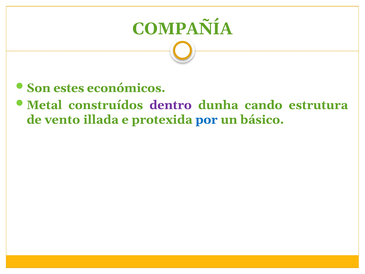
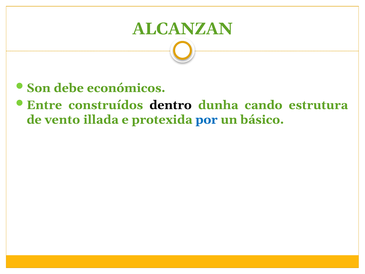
COMPAÑÍA: COMPAÑÍA -> ALCANZAN
estes: estes -> debe
Metal: Metal -> Entre
dentro colour: purple -> black
